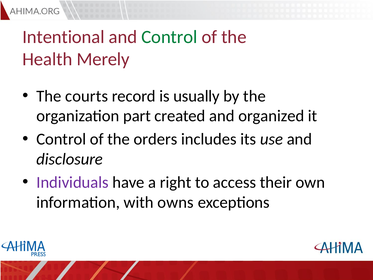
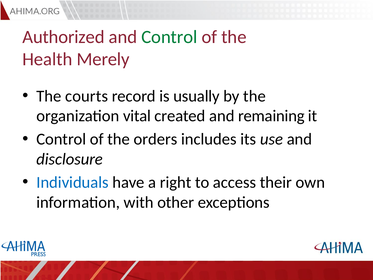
Intentional: Intentional -> Authorized
part: part -> vital
organized: organized -> remaining
Individuals colour: purple -> blue
owns: owns -> other
